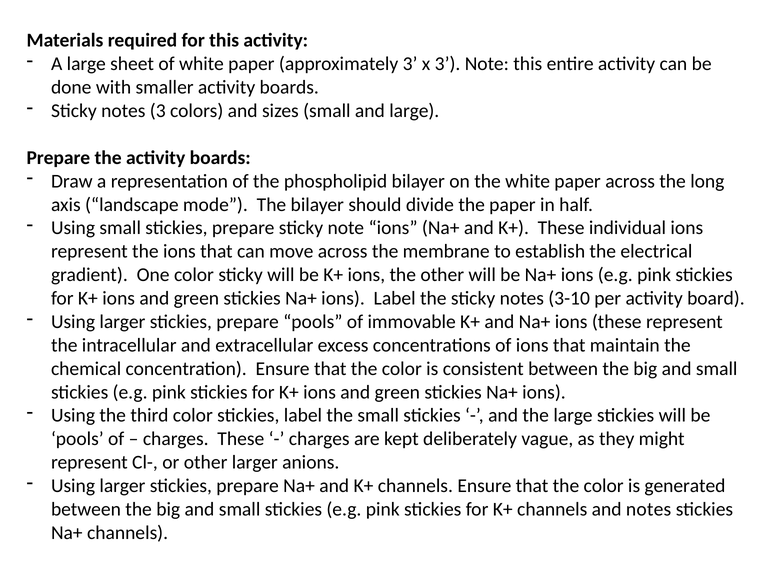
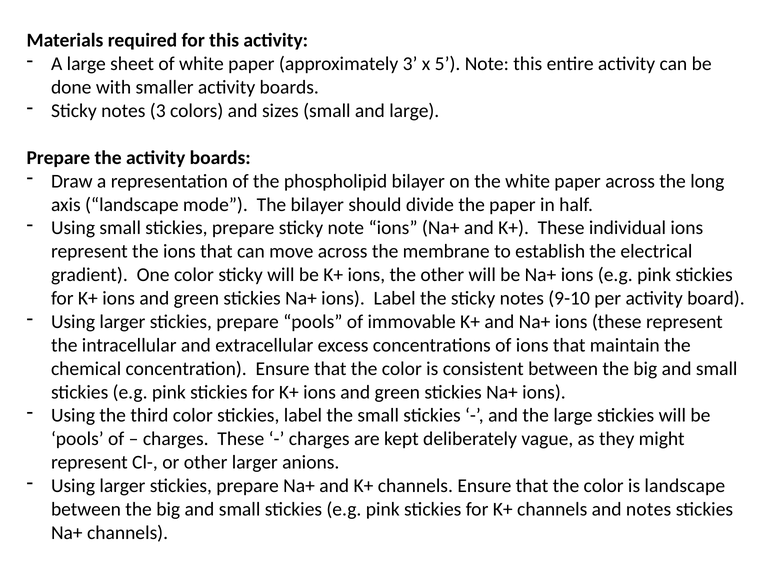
x 3: 3 -> 5
3-10: 3-10 -> 9-10
is generated: generated -> landscape
